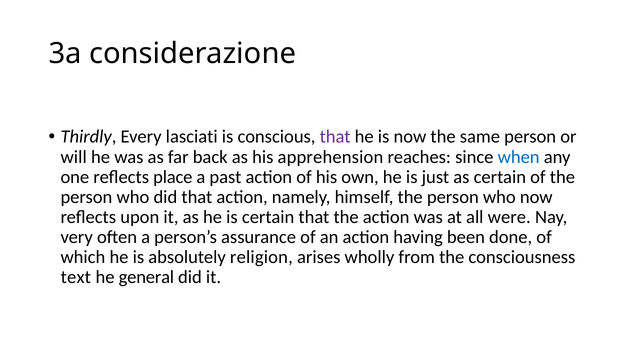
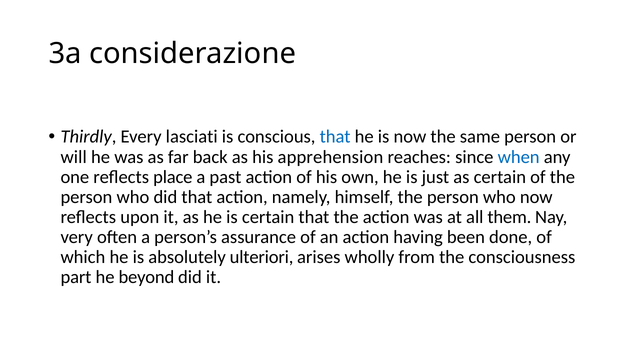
that at (335, 137) colour: purple -> blue
were: were -> them
religion: religion -> ulteriori
text: text -> part
general: general -> beyond
